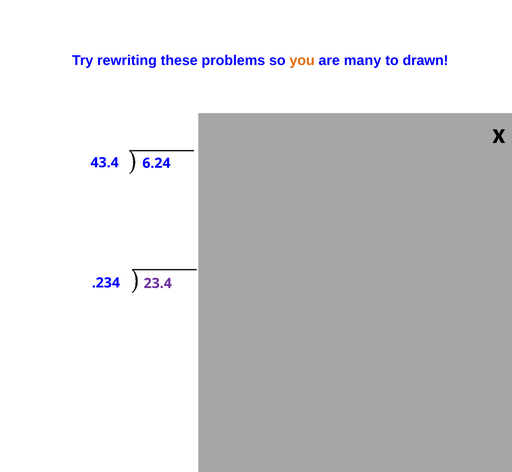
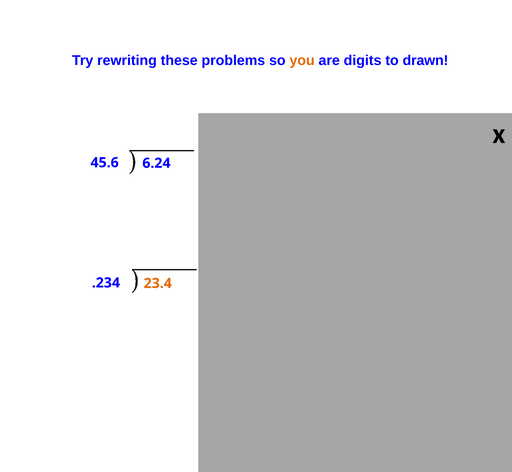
many: many -> digits
43.4: 43.4 -> 45.6
23.4 at (158, 283) colour: purple -> orange
